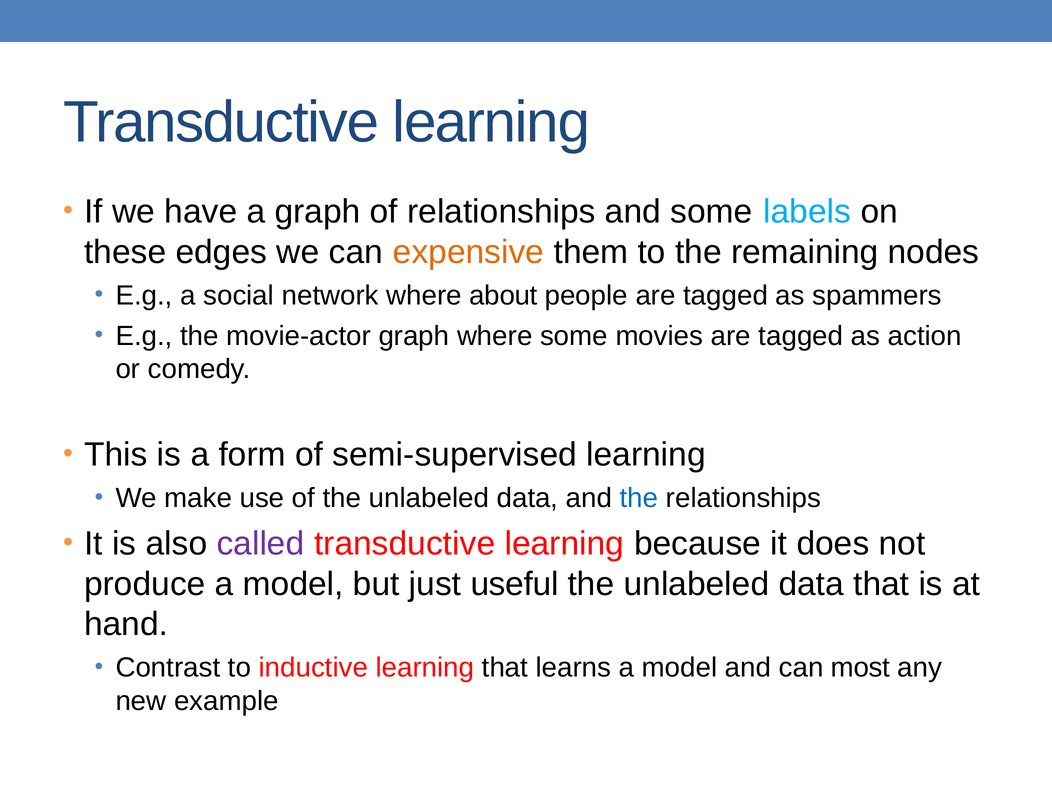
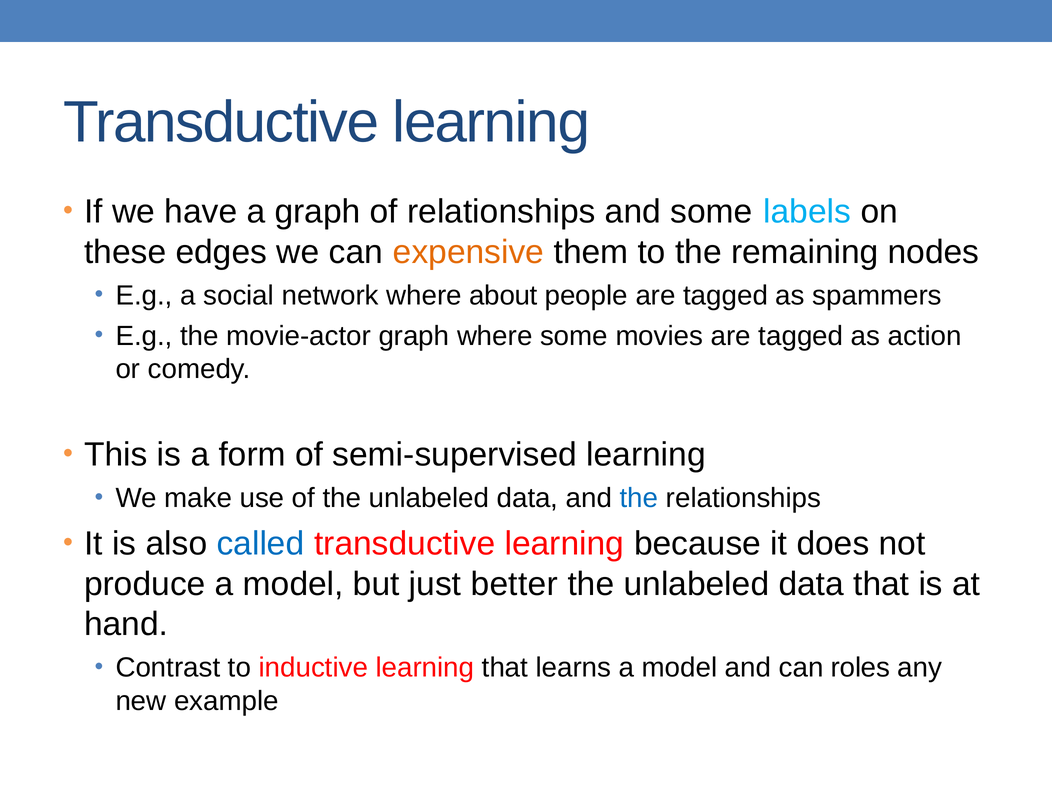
called colour: purple -> blue
useful: useful -> better
most: most -> roles
